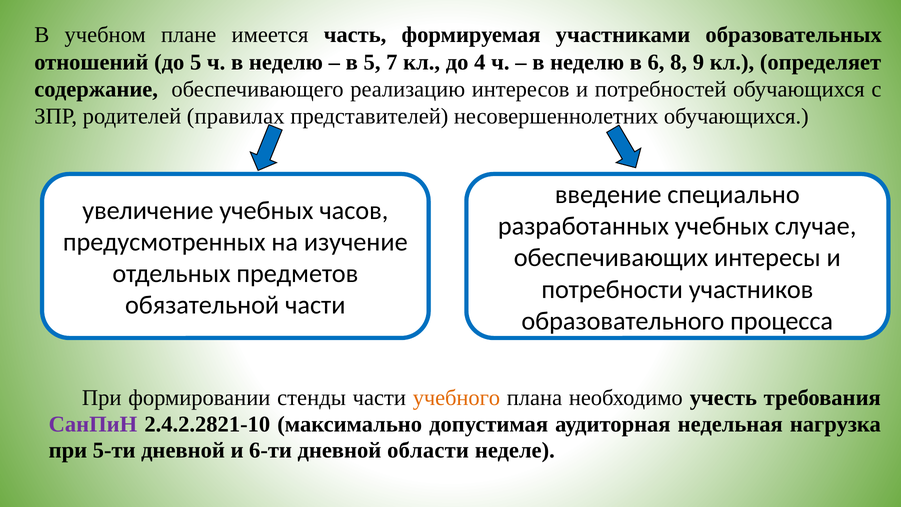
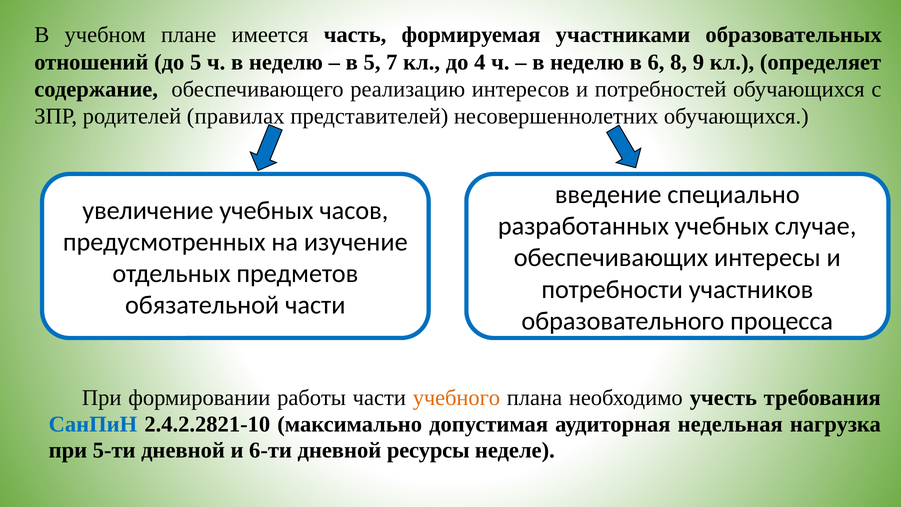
стенды: стенды -> работы
СанПиН colour: purple -> blue
области: области -> ресурсы
